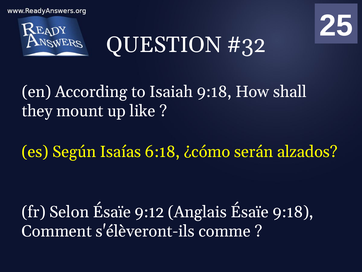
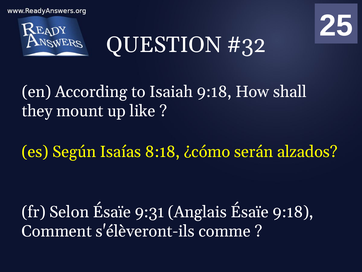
6:18: 6:18 -> 8:18
9:12: 9:12 -> 9:31
